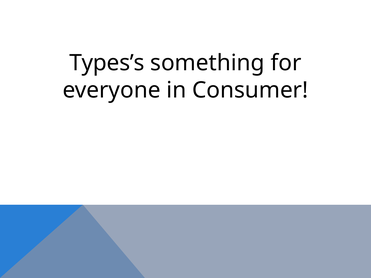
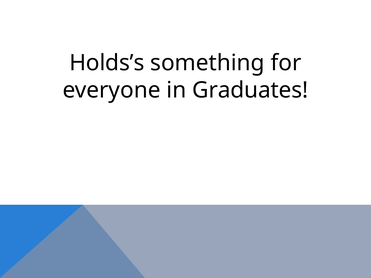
Types’s: Types’s -> Holds’s
Consumer: Consumer -> Graduates
